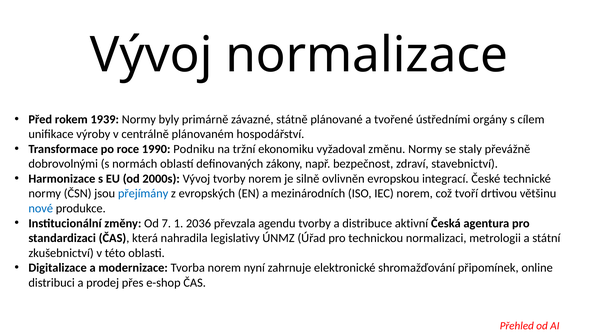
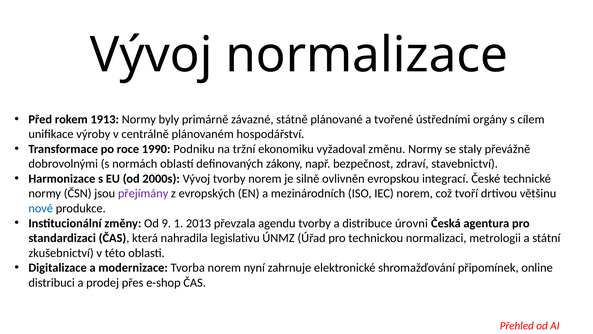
1939: 1939 -> 1913
přejímány colour: blue -> purple
7: 7 -> 9
2036: 2036 -> 2013
aktivní: aktivní -> úrovni
legislativy: legislativy -> legislativu
